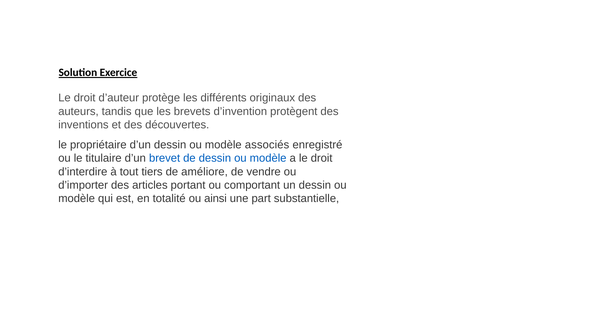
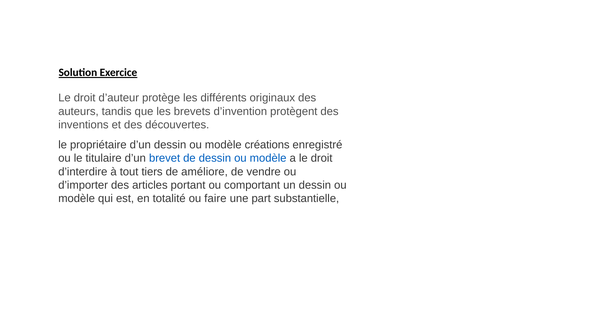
associés: associés -> créations
ainsi: ainsi -> faire
